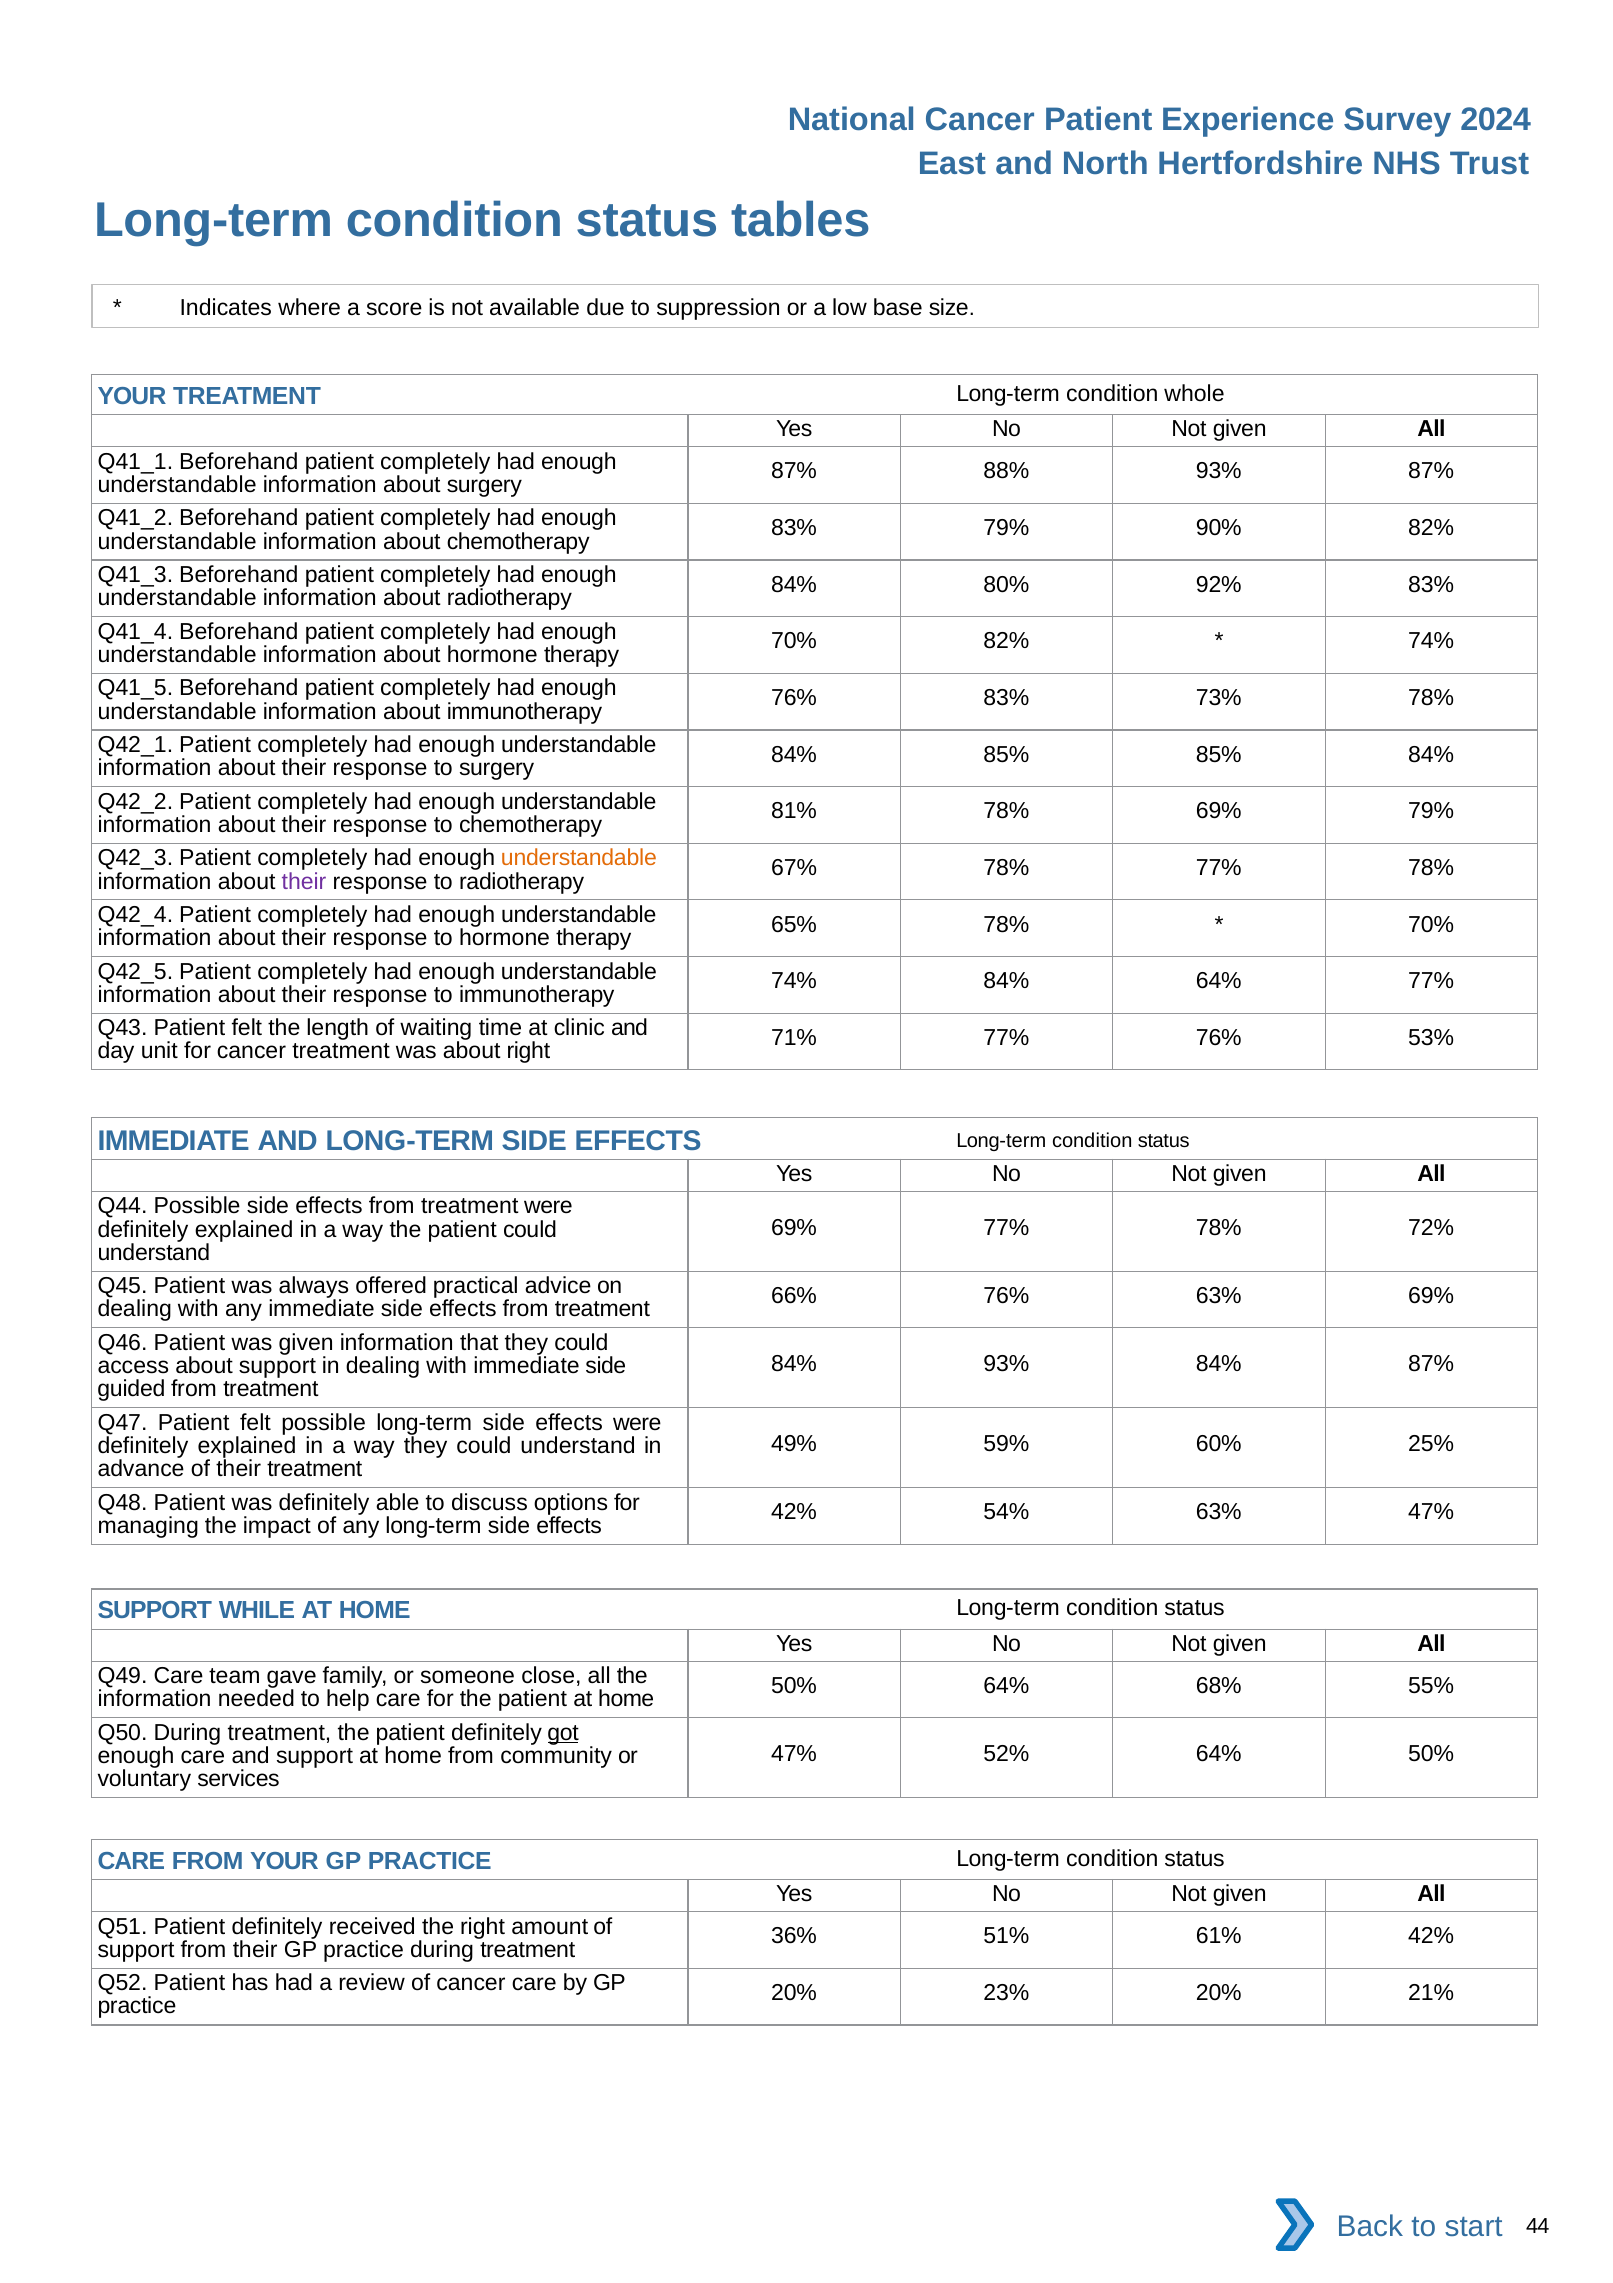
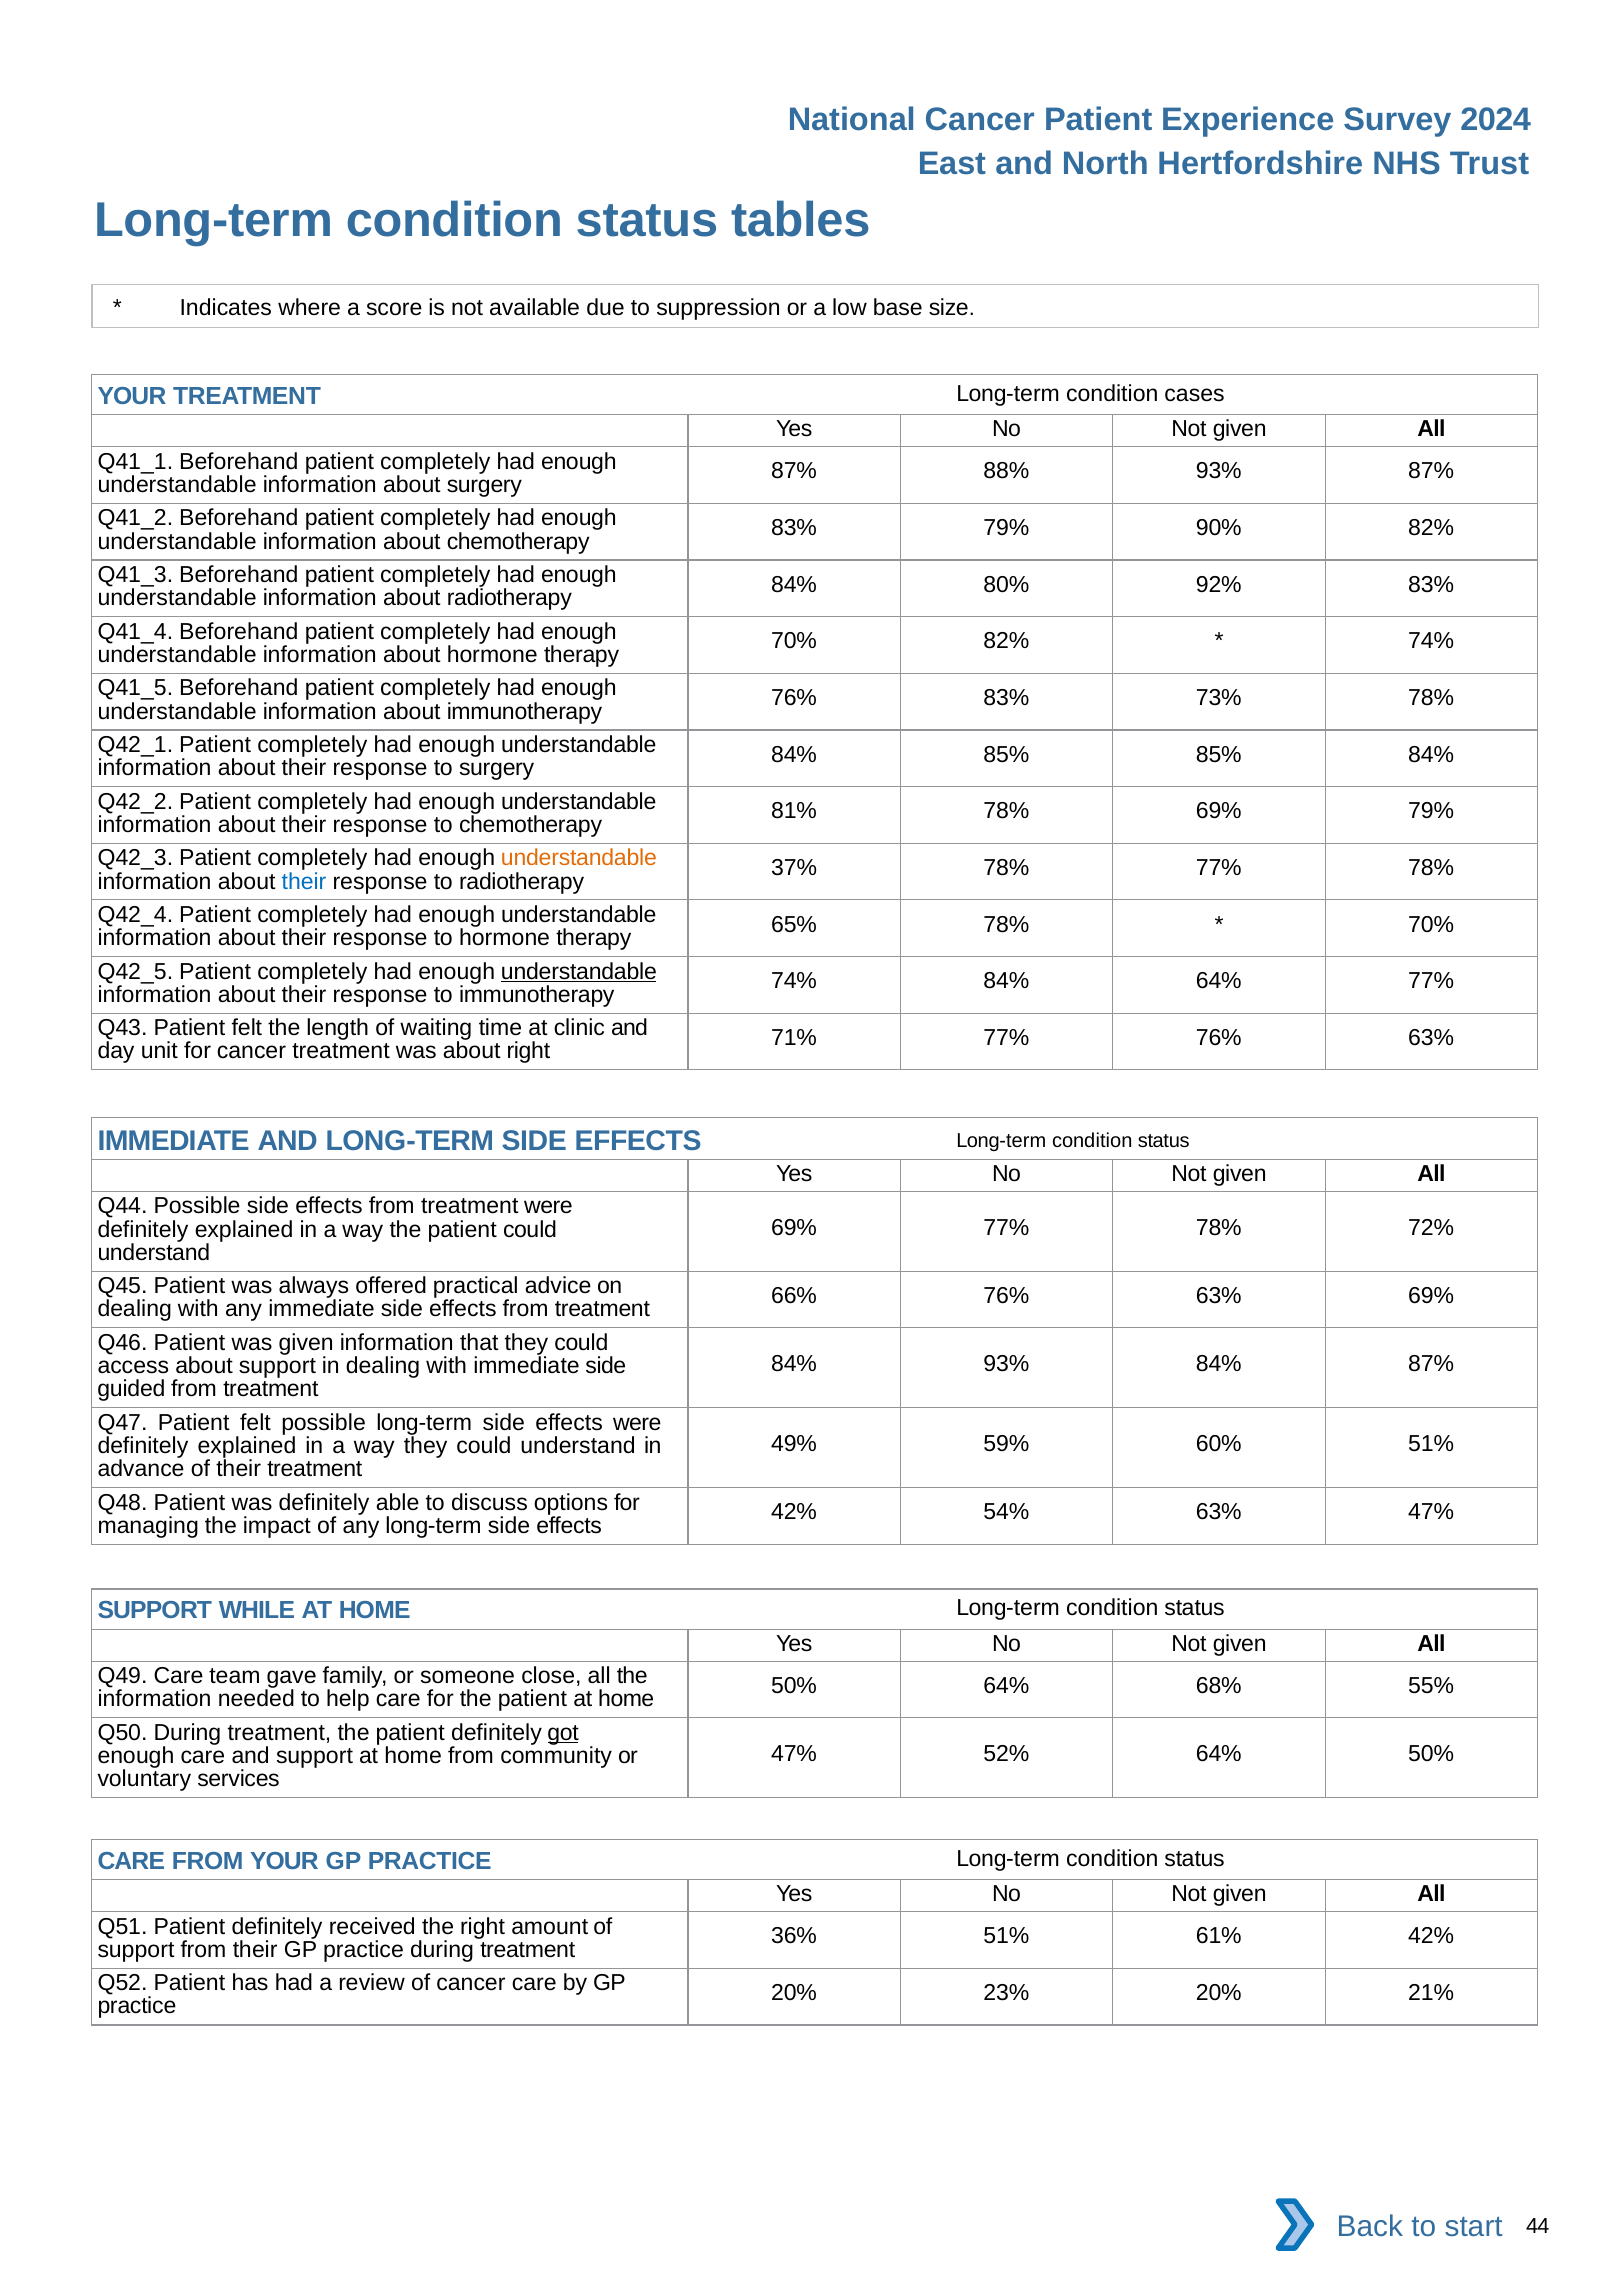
whole: whole -> cases
67%: 67% -> 37%
their at (304, 881) colour: purple -> blue
understandable at (579, 971) underline: none -> present
77% 76% 53%: 53% -> 63%
60% 25%: 25% -> 51%
